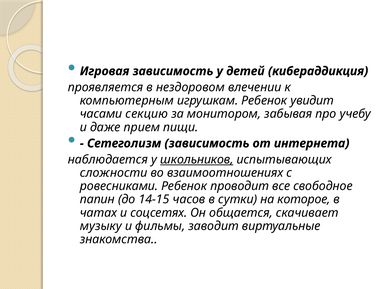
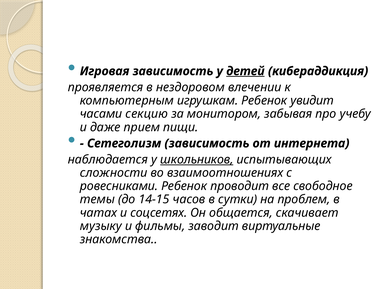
детей underline: none -> present
папин: папин -> темы
которое: которое -> проблем
